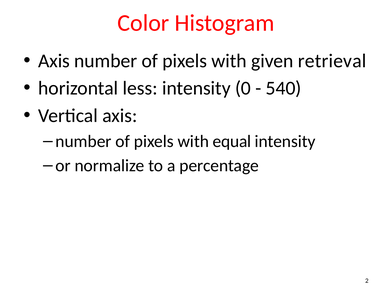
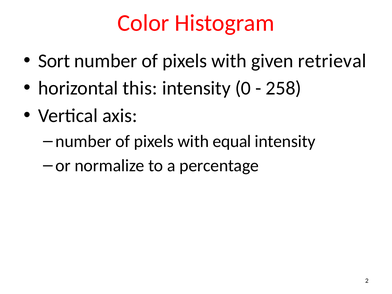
Axis at (54, 61): Axis -> Sort
less: less -> this
540: 540 -> 258
